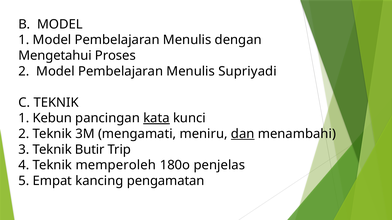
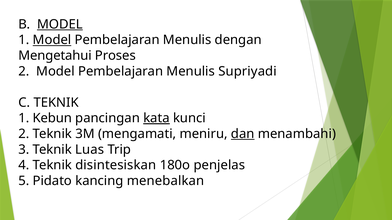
MODEL at (60, 24) underline: none -> present
Model at (52, 40) underline: none -> present
Butir: Butir -> Luas
memperoleh: memperoleh -> disintesiskan
Empat: Empat -> Pidato
pengamatan: pengamatan -> menebalkan
